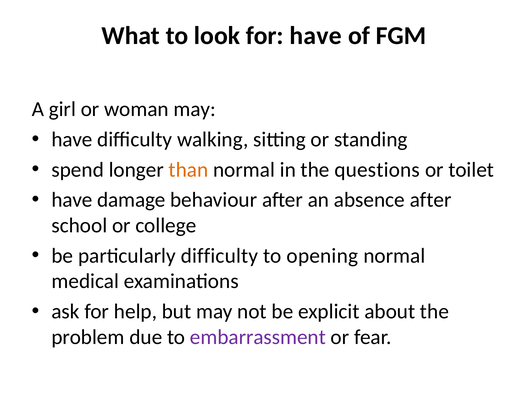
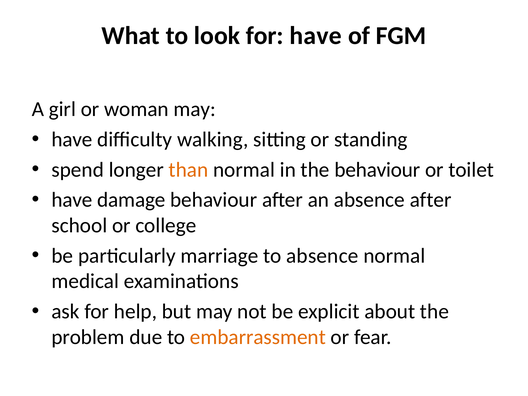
the questions: questions -> behaviour
particularly difficulty: difficulty -> marriage
to opening: opening -> absence
embarrassment colour: purple -> orange
